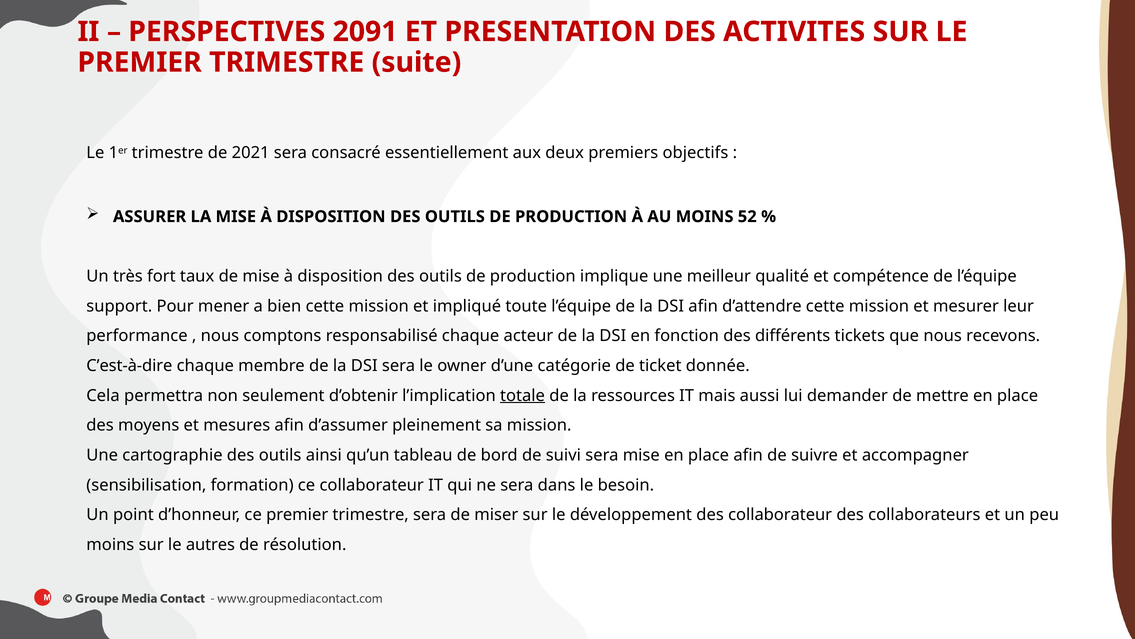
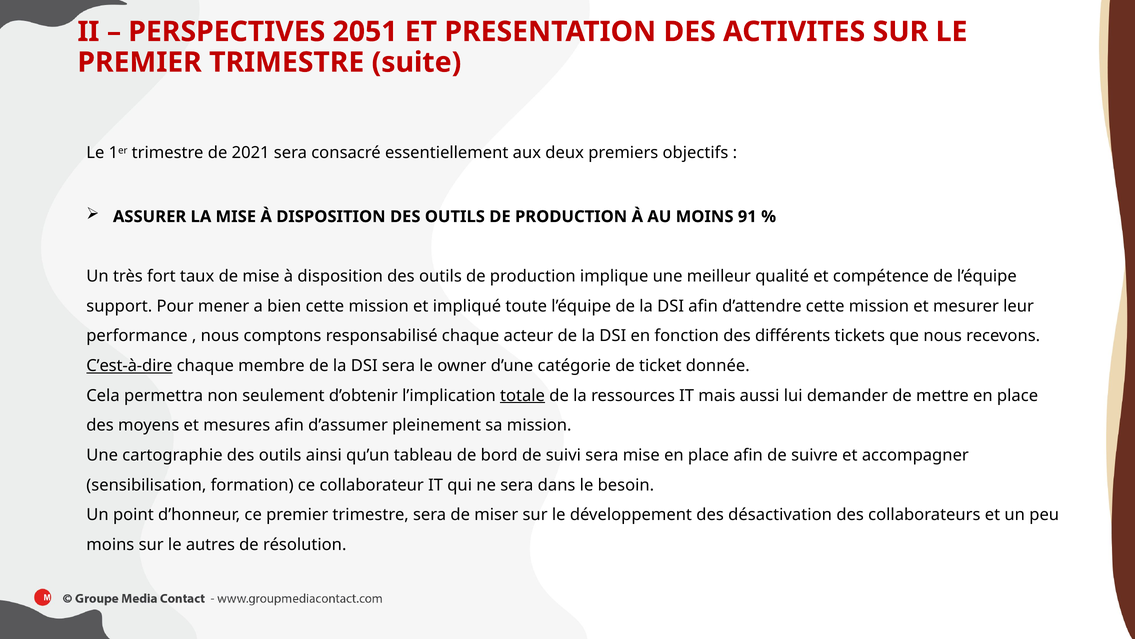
2091: 2091 -> 2051
52: 52 -> 91
C’est-à-dire underline: none -> present
des collaborateur: collaborateur -> désactivation
